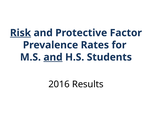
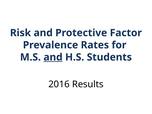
Risk underline: present -> none
